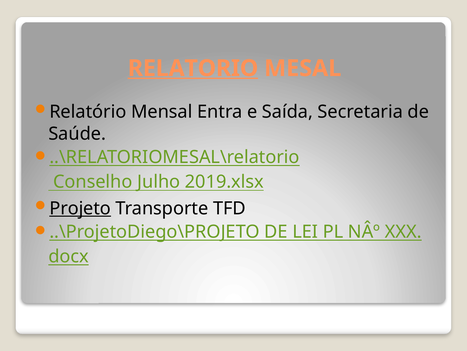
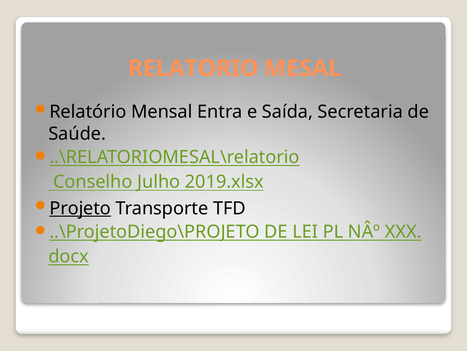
RELATORIO underline: present -> none
